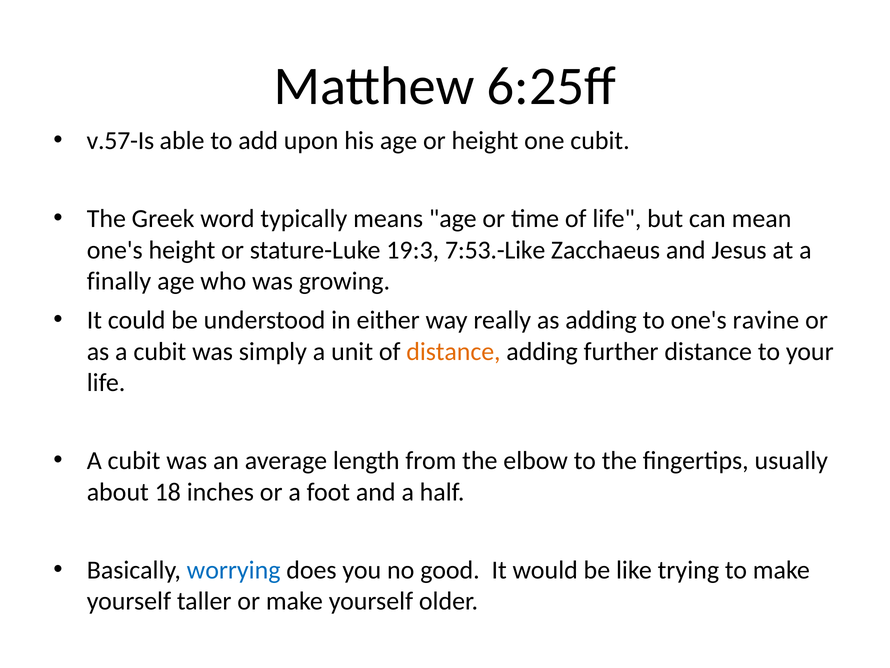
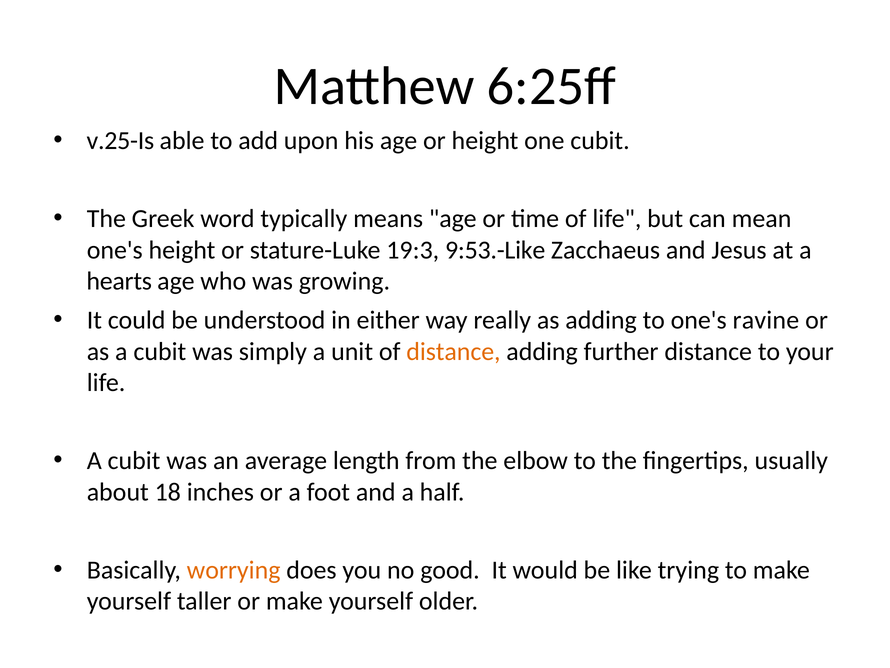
v.57-Is: v.57-Is -> v.25-Is
7:53.-Like: 7:53.-Like -> 9:53.-Like
finally: finally -> hearts
worrying colour: blue -> orange
